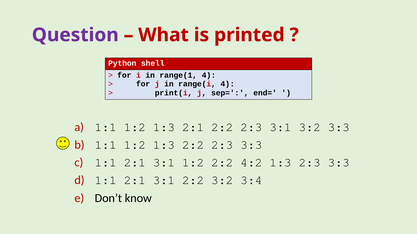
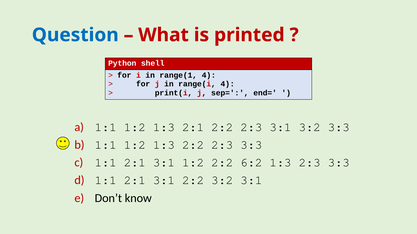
Question colour: purple -> blue
4:2: 4:2 -> 6:2
3:2 3:4: 3:4 -> 3:1
